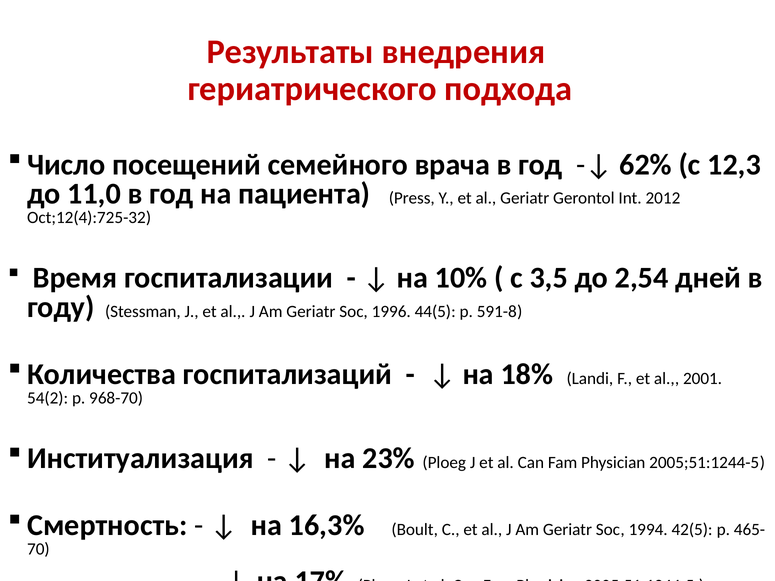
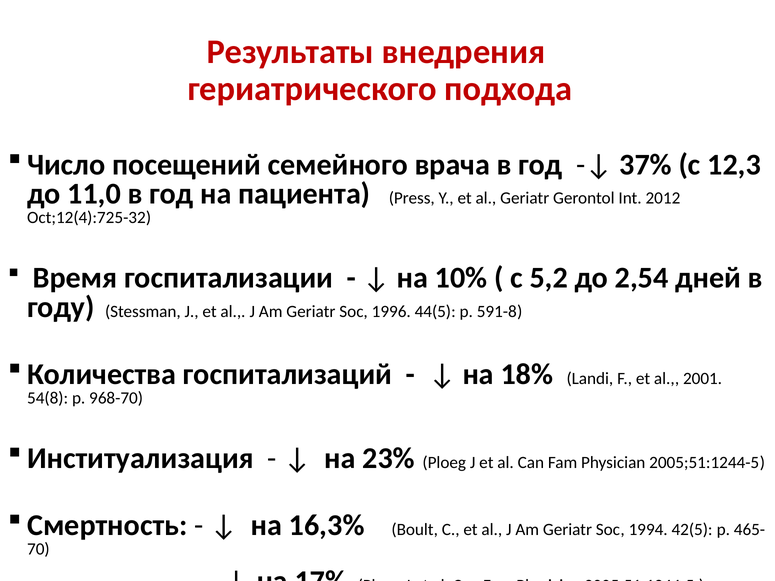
62%: 62% -> 37%
3,5: 3,5 -> 5,2
54(2: 54(2 -> 54(8
